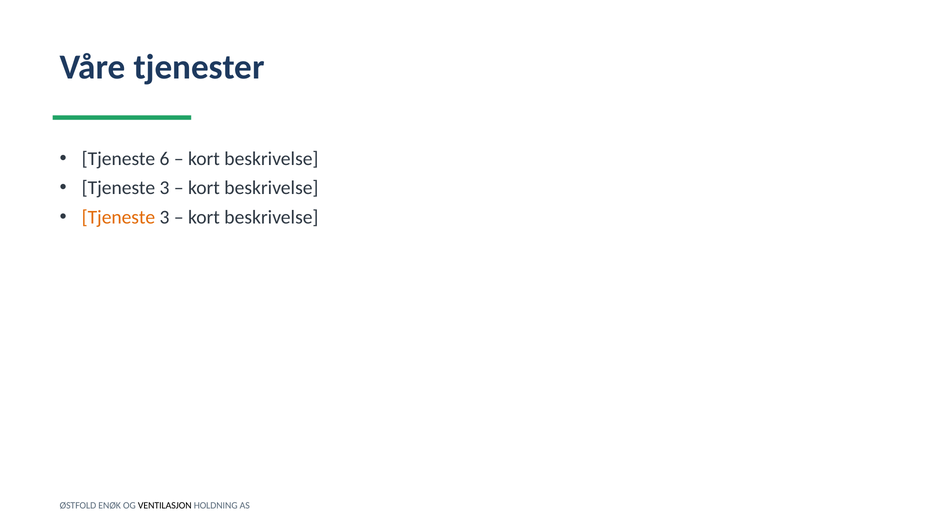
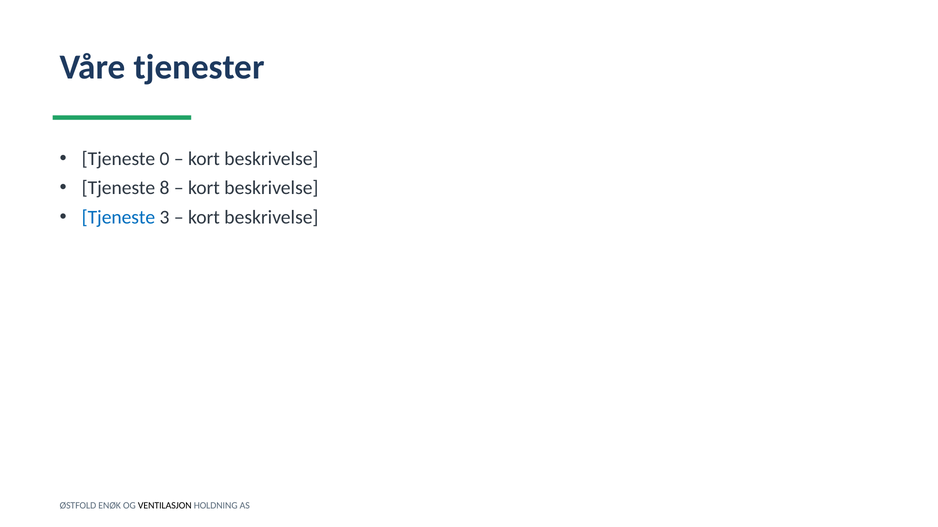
6: 6 -> 0
3 at (164, 188): 3 -> 8
Tjeneste at (118, 218) colour: orange -> blue
